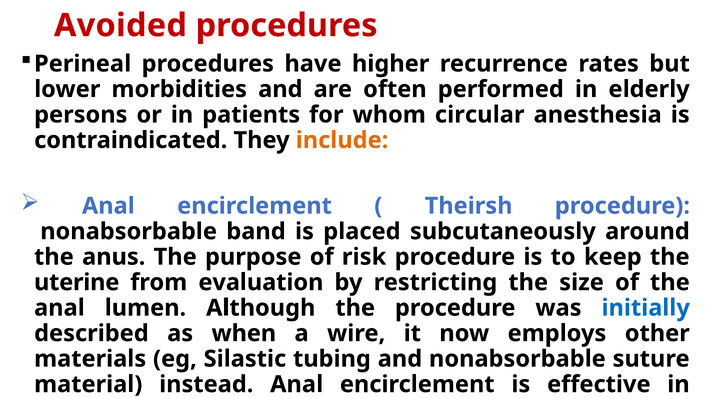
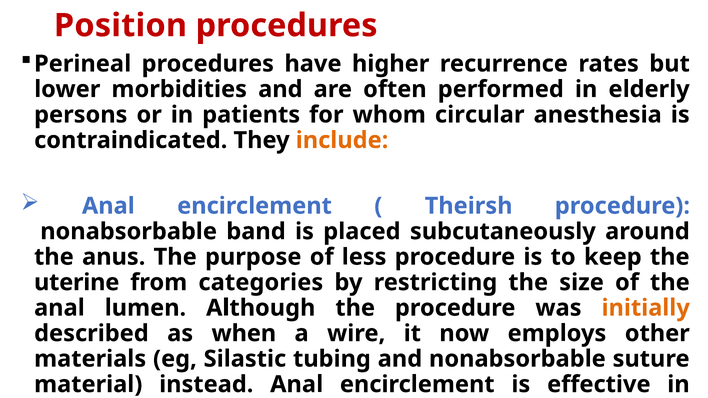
Avoided: Avoided -> Position
risk: risk -> less
evaluation: evaluation -> categories
initially colour: blue -> orange
